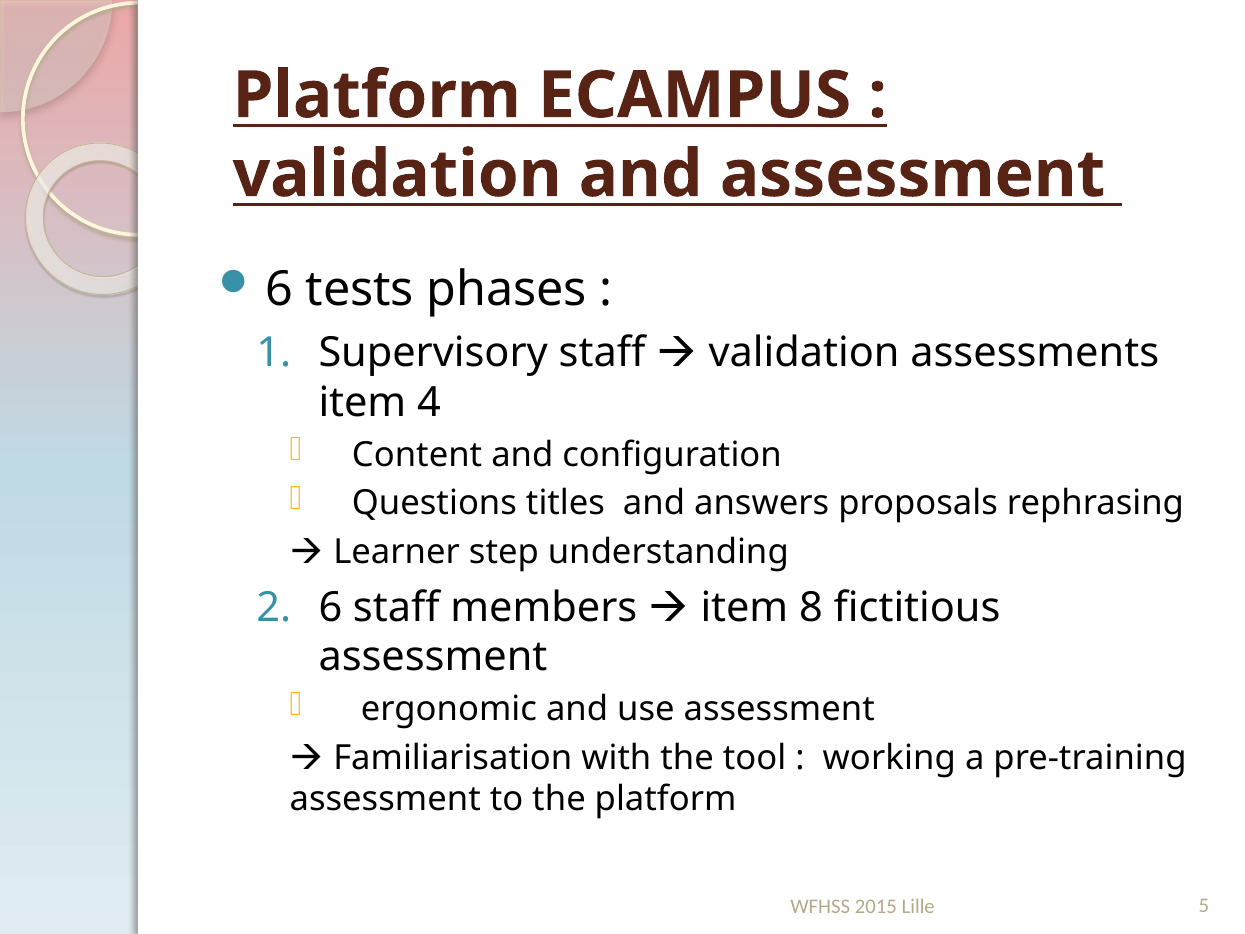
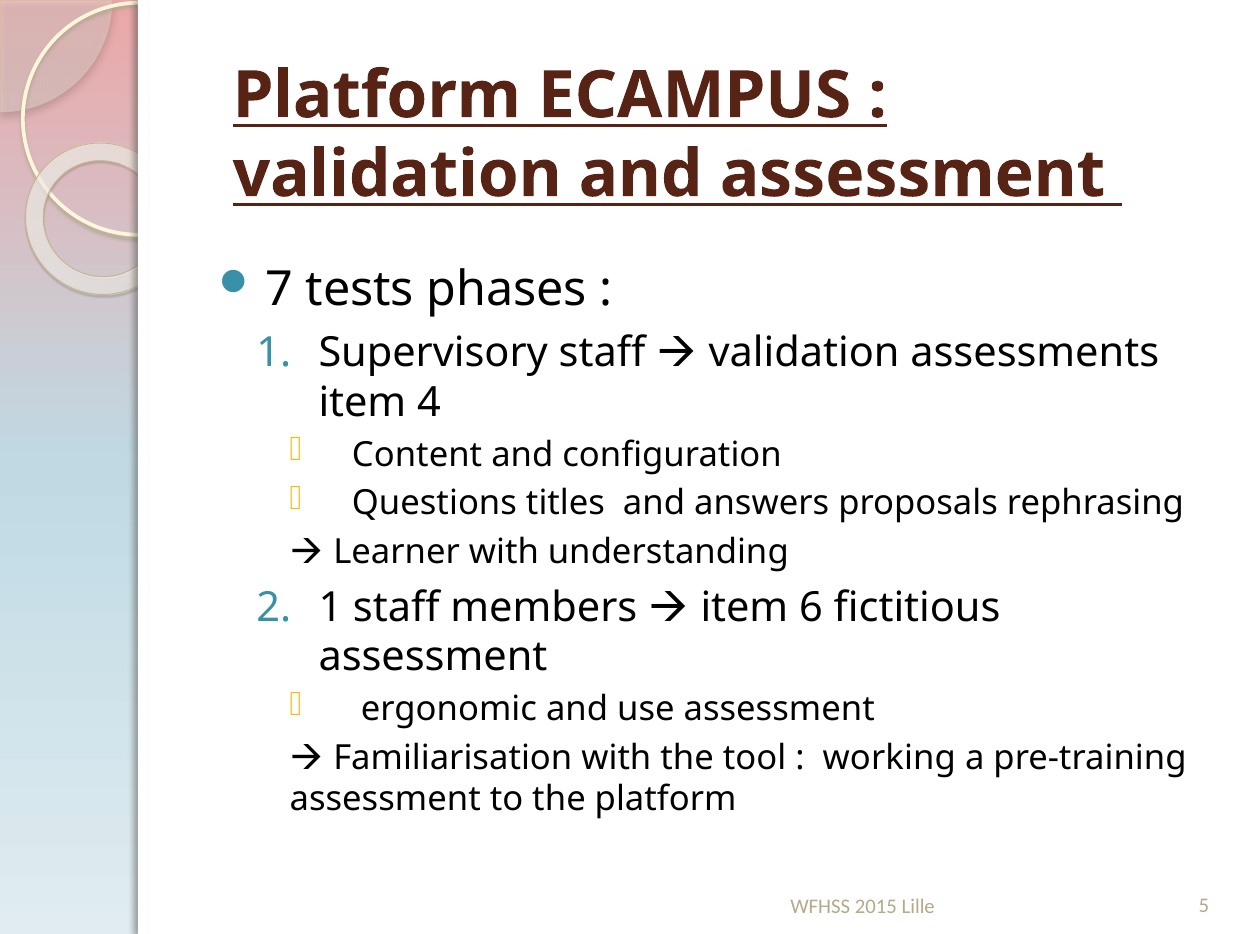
6 at (279, 290): 6 -> 7
Learner step: step -> with
2 6: 6 -> 1
8: 8 -> 6
